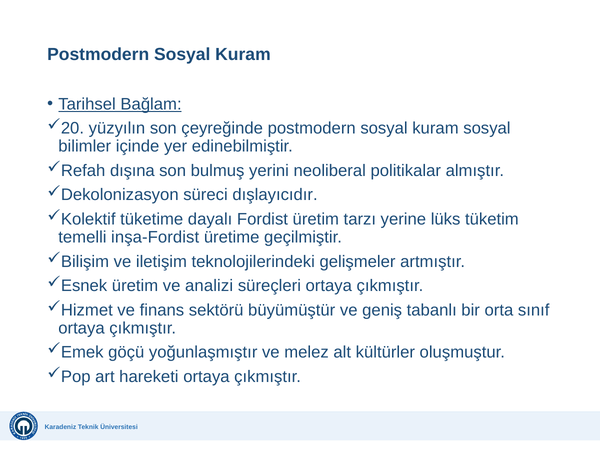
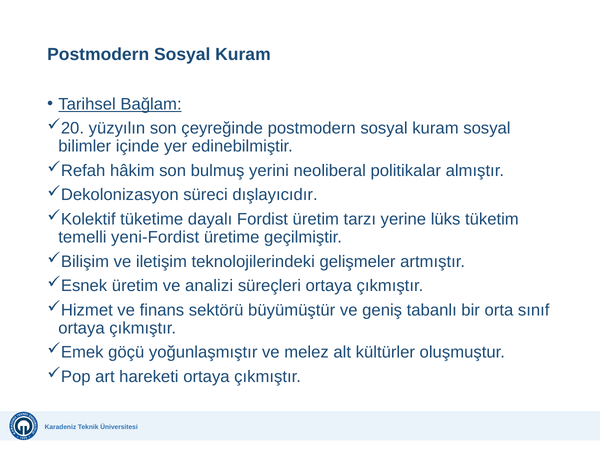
dışına: dışına -> hâkim
inşa-Fordist: inşa-Fordist -> yeni-Fordist
